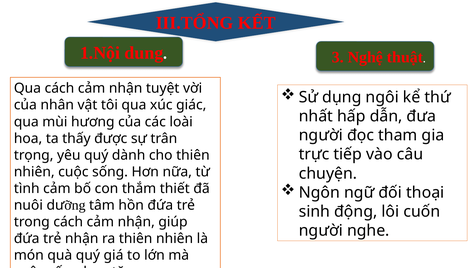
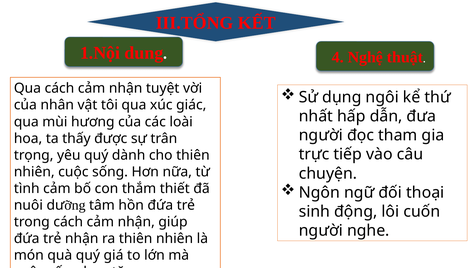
3: 3 -> 4
